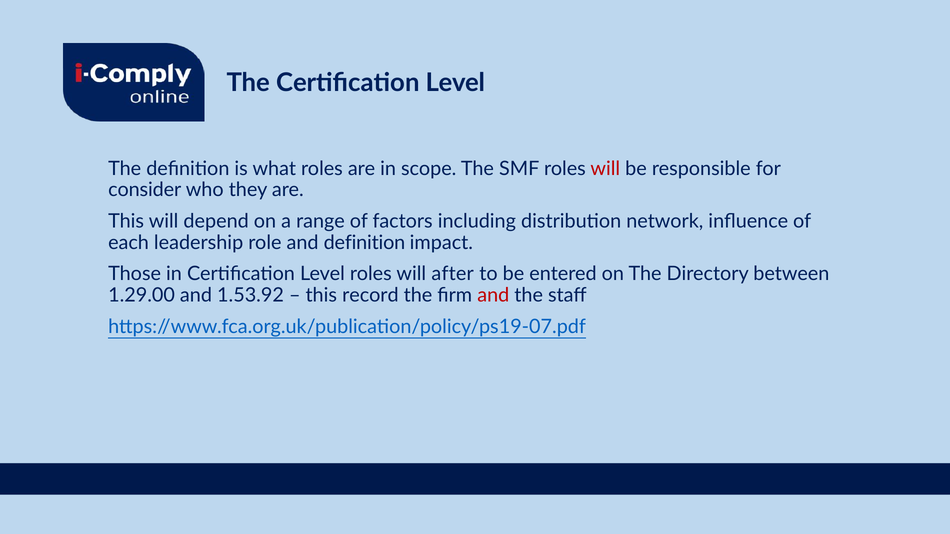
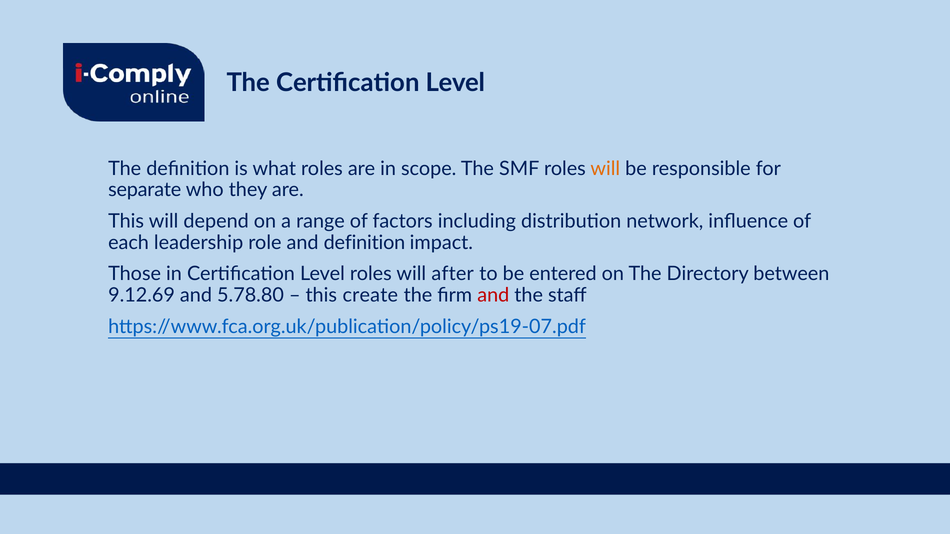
will at (605, 169) colour: red -> orange
consider: consider -> separate
1.29.00: 1.29.00 -> 9.12.69
1.53.92: 1.53.92 -> 5.78.80
record: record -> create
